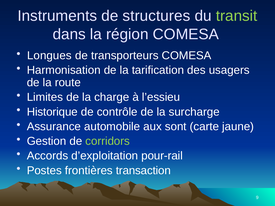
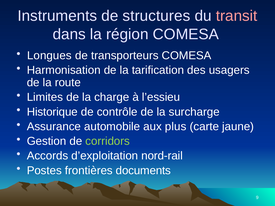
transit colour: light green -> pink
sont: sont -> plus
pour-rail: pour-rail -> nord-rail
transaction: transaction -> documents
